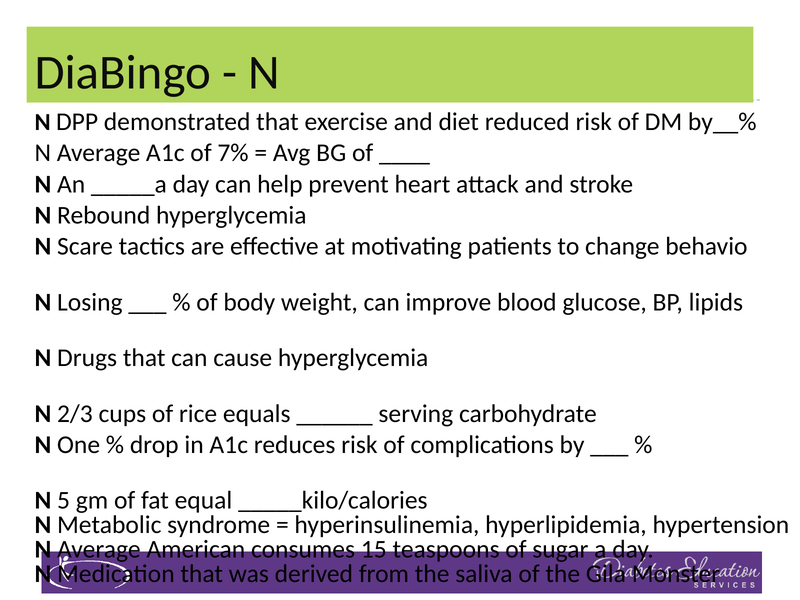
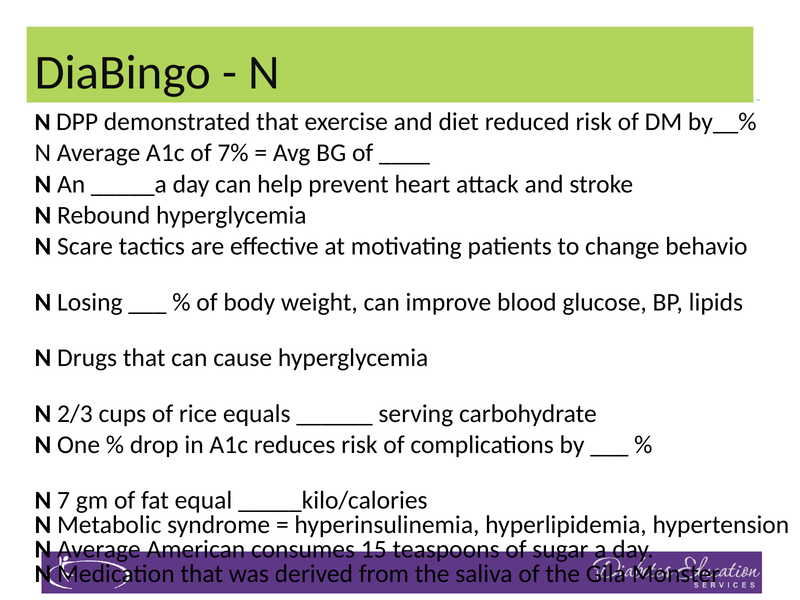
5: 5 -> 7
